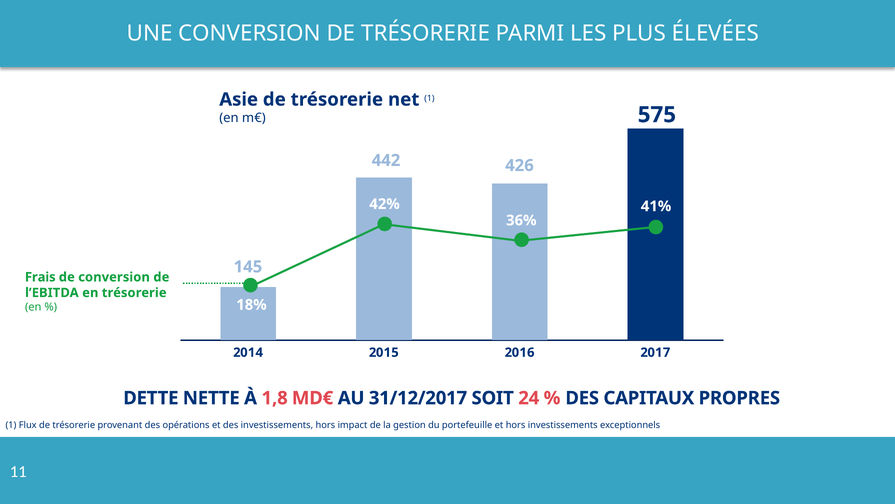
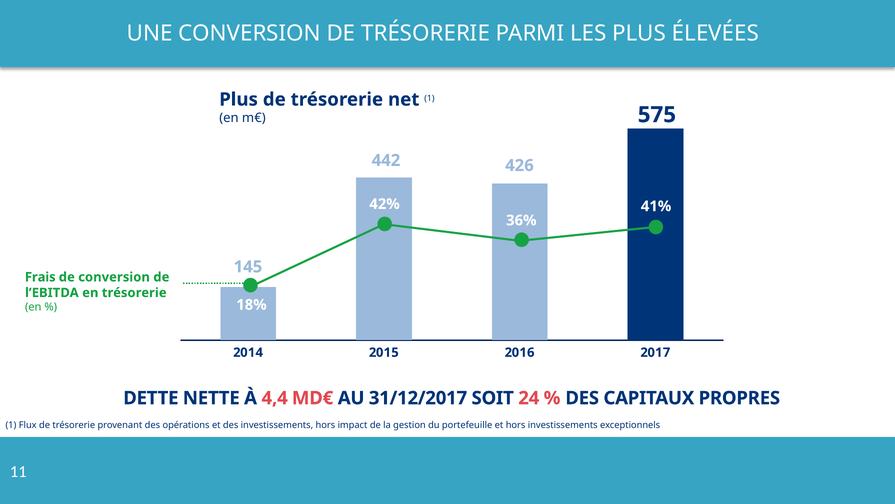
Asie at (239, 99): Asie -> Plus
1,8: 1,8 -> 4,4
